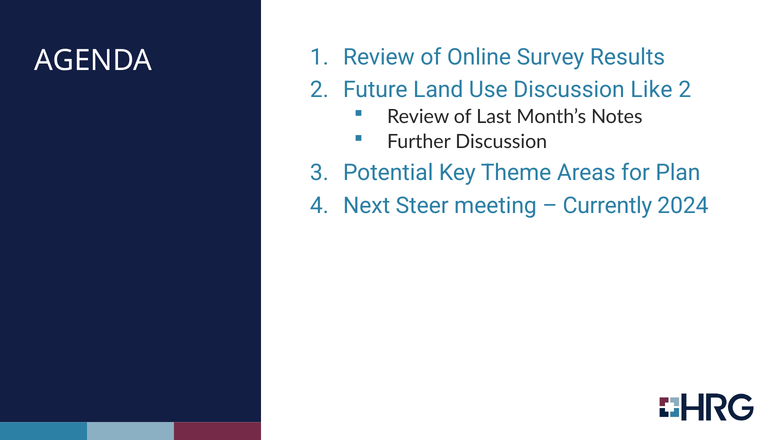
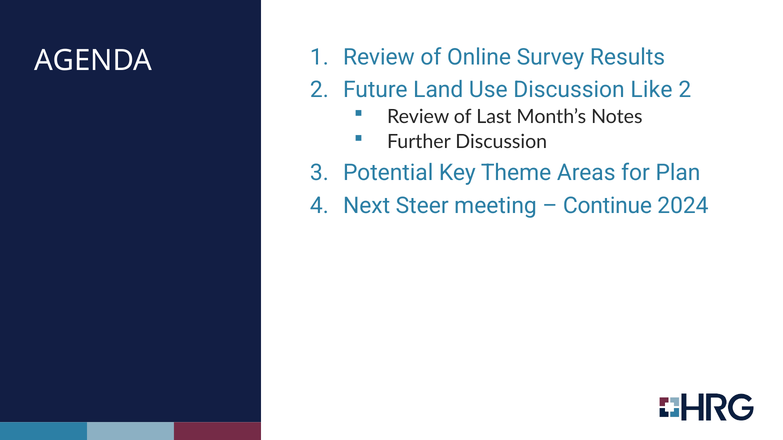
Currently: Currently -> Continue
